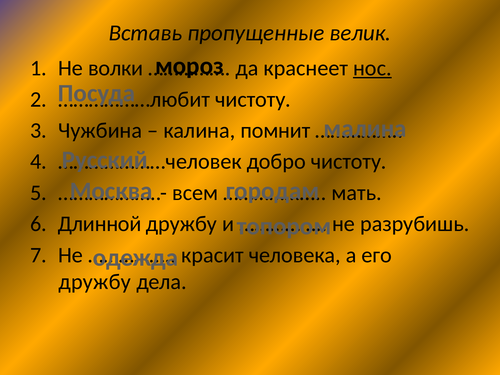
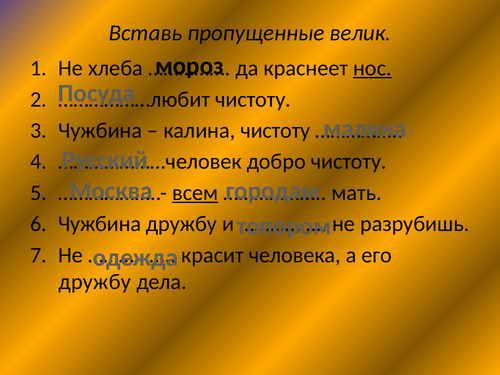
волки: волки -> хлеба
калина помнит: помнит -> чистоту
всем underline: none -> present
Длинной at (100, 224): Длинной -> Чужбина
